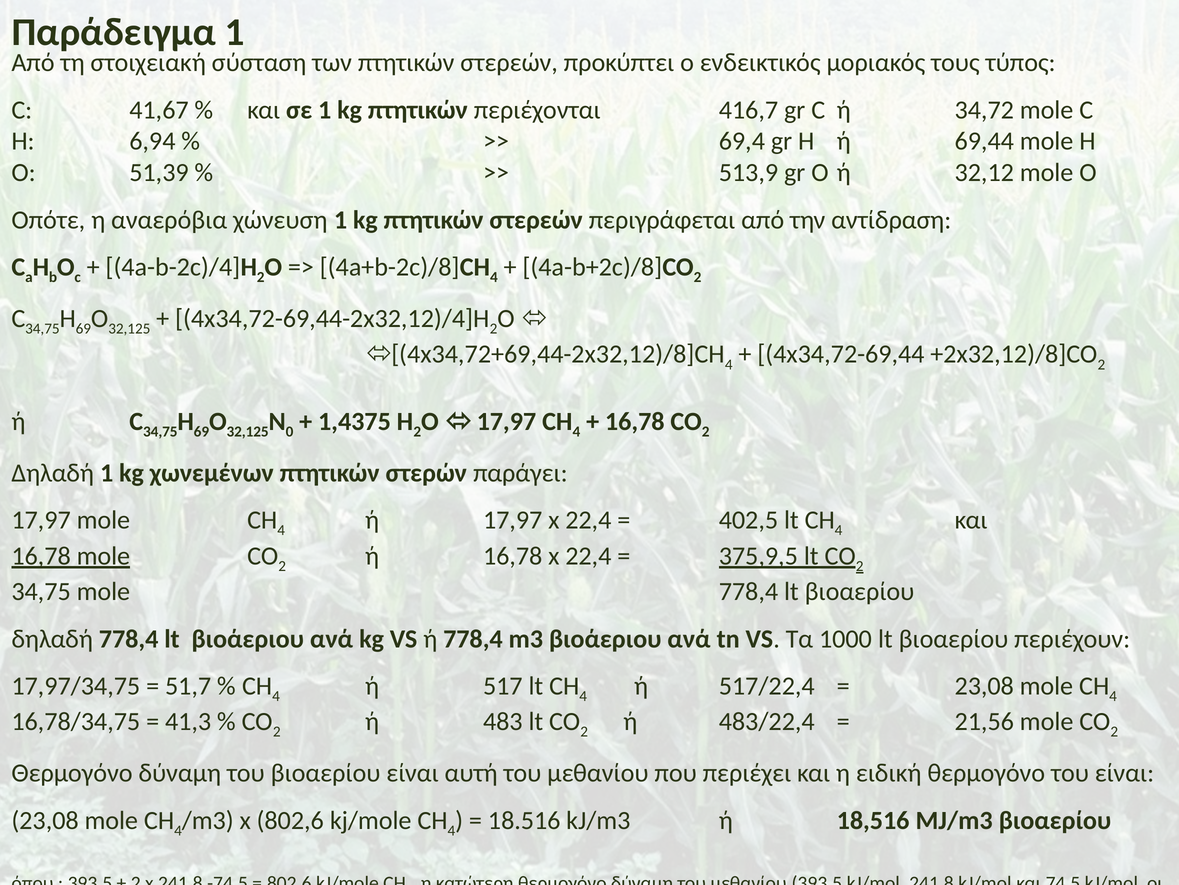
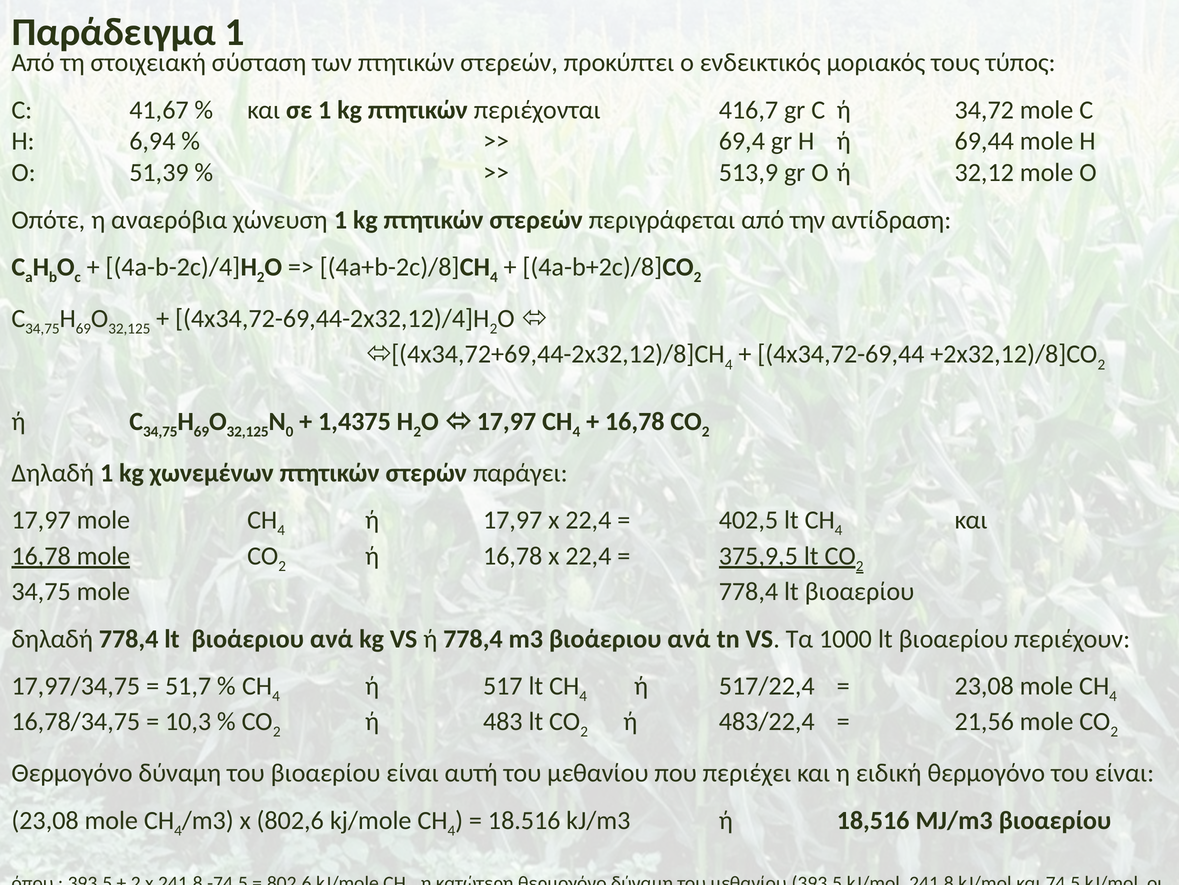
41,3: 41,3 -> 10,3
